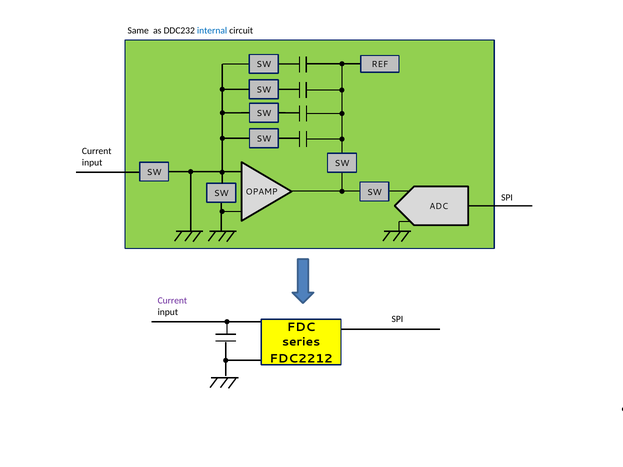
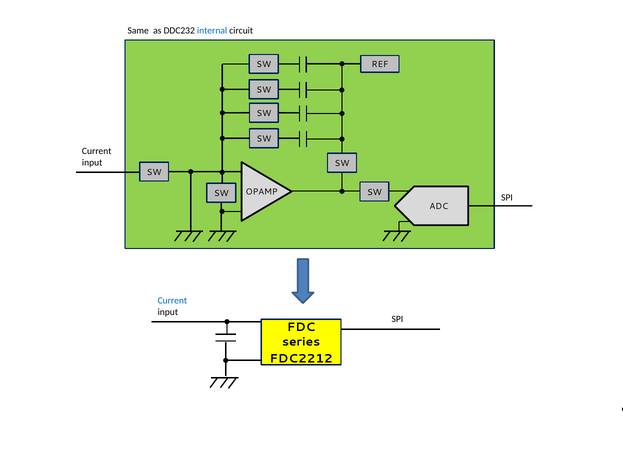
Current at (172, 301) colour: purple -> blue
